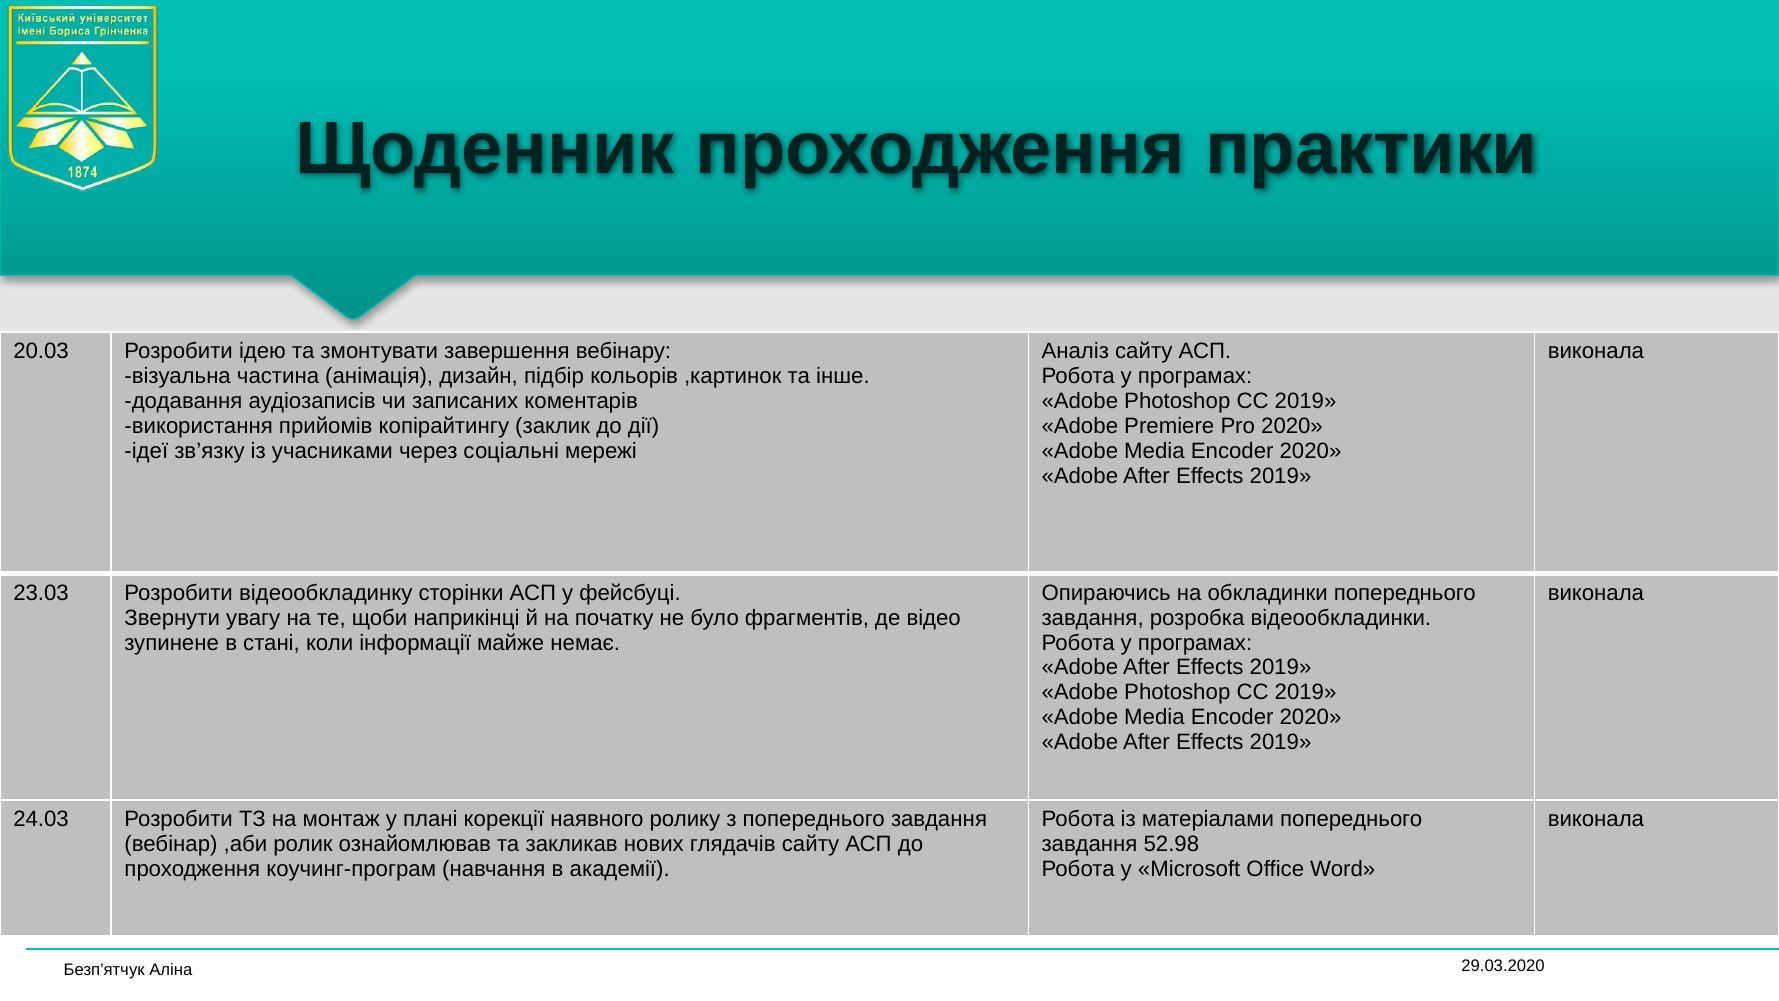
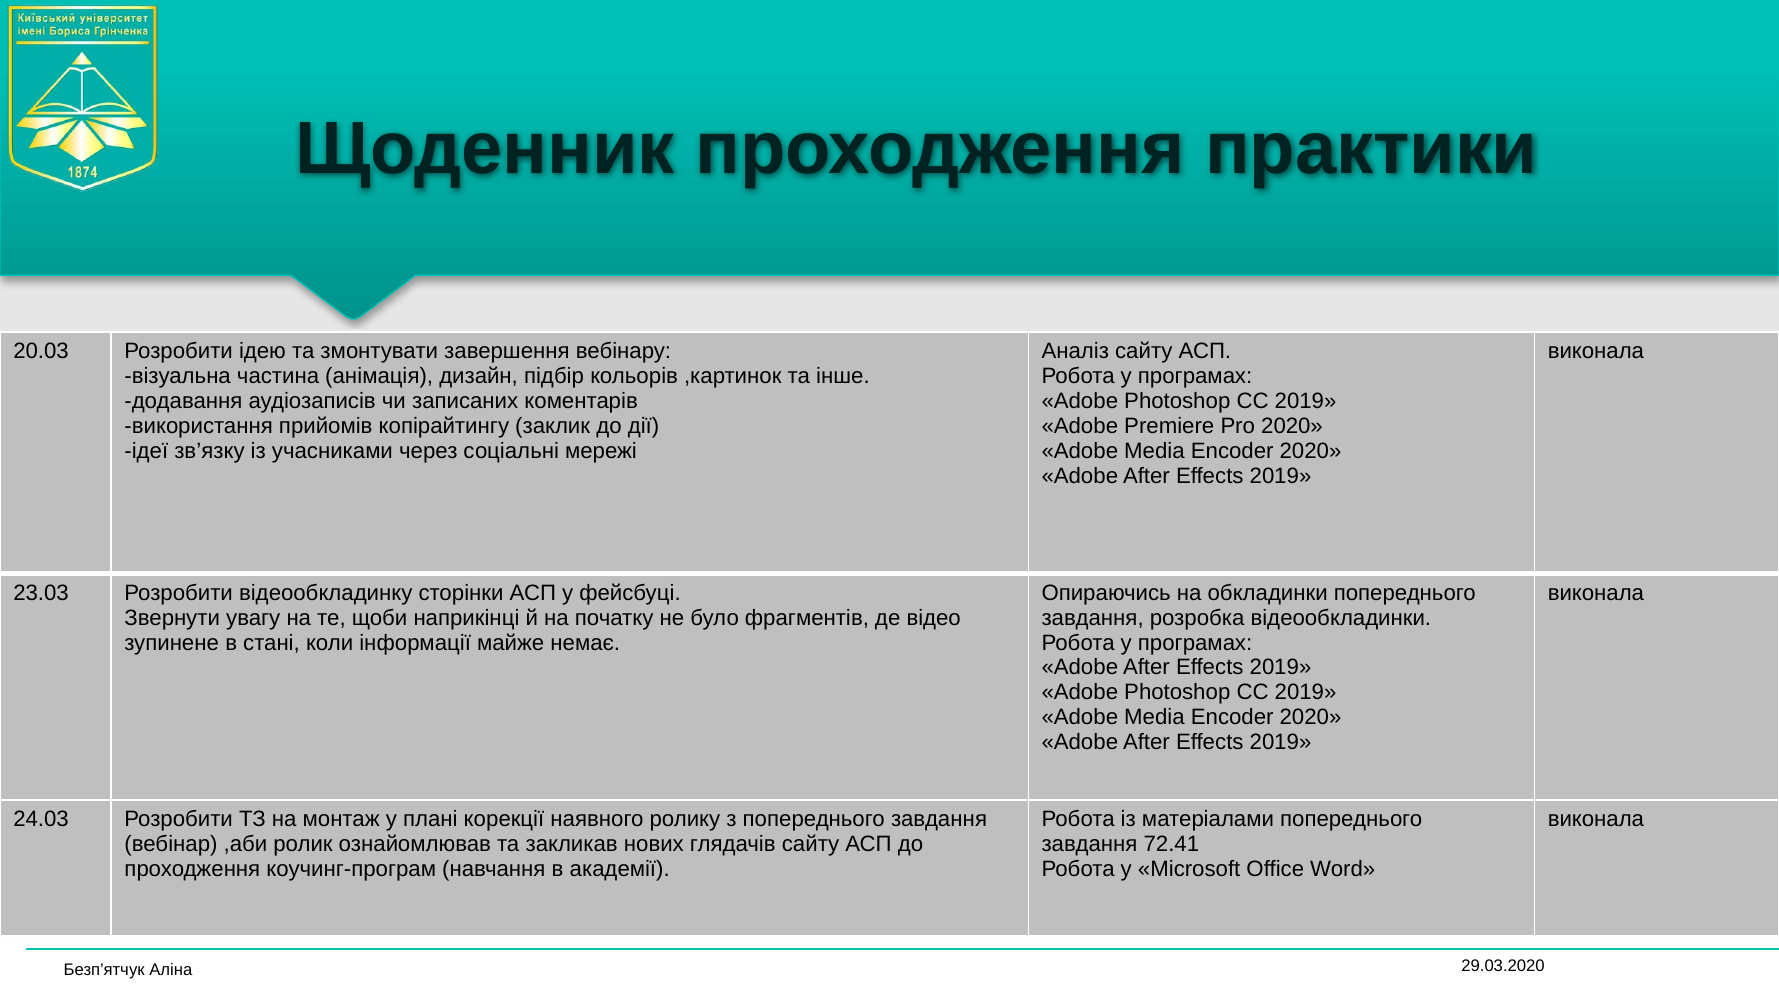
52.98: 52.98 -> 72.41
